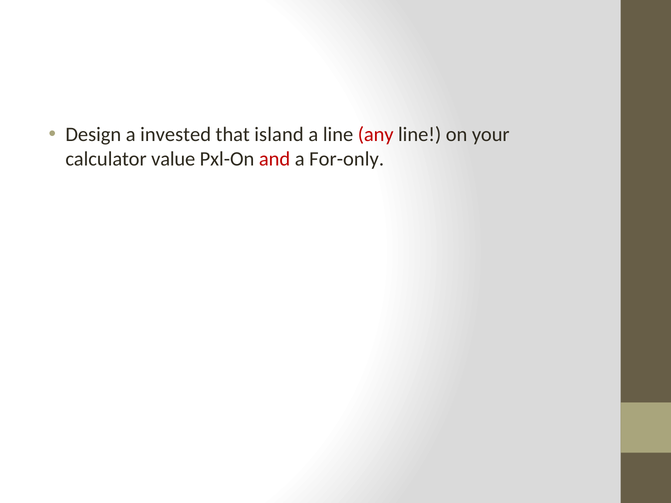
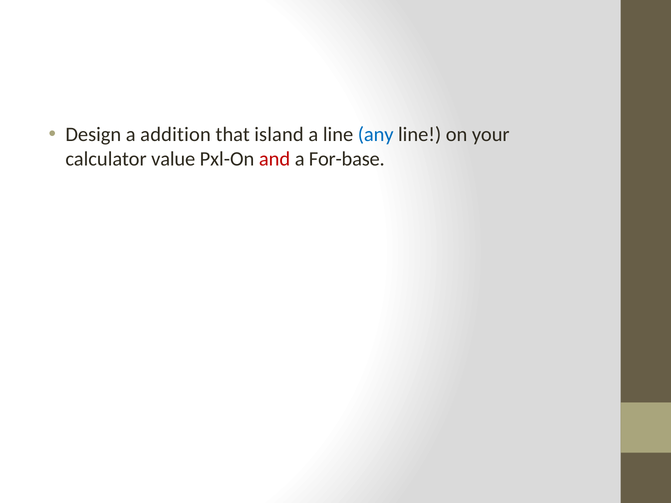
invested: invested -> addition
any colour: red -> blue
For-only: For-only -> For-base
